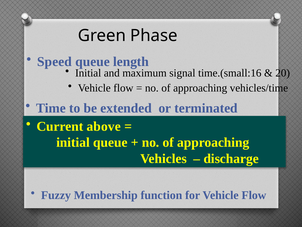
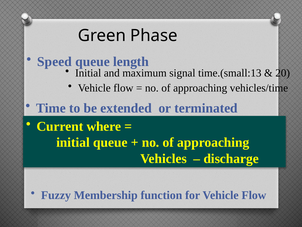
time.(small:16: time.(small:16 -> time.(small:13
above: above -> where
